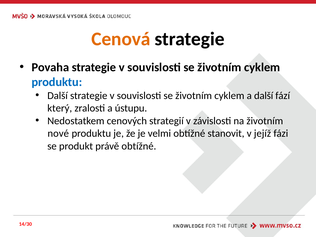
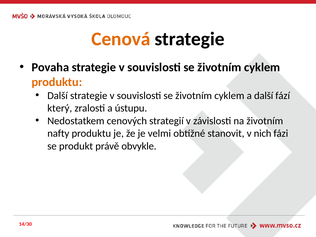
produktu at (57, 82) colour: blue -> orange
nové: nové -> nafty
jejíž: jejíž -> nich
právě obtížné: obtížné -> obvykle
